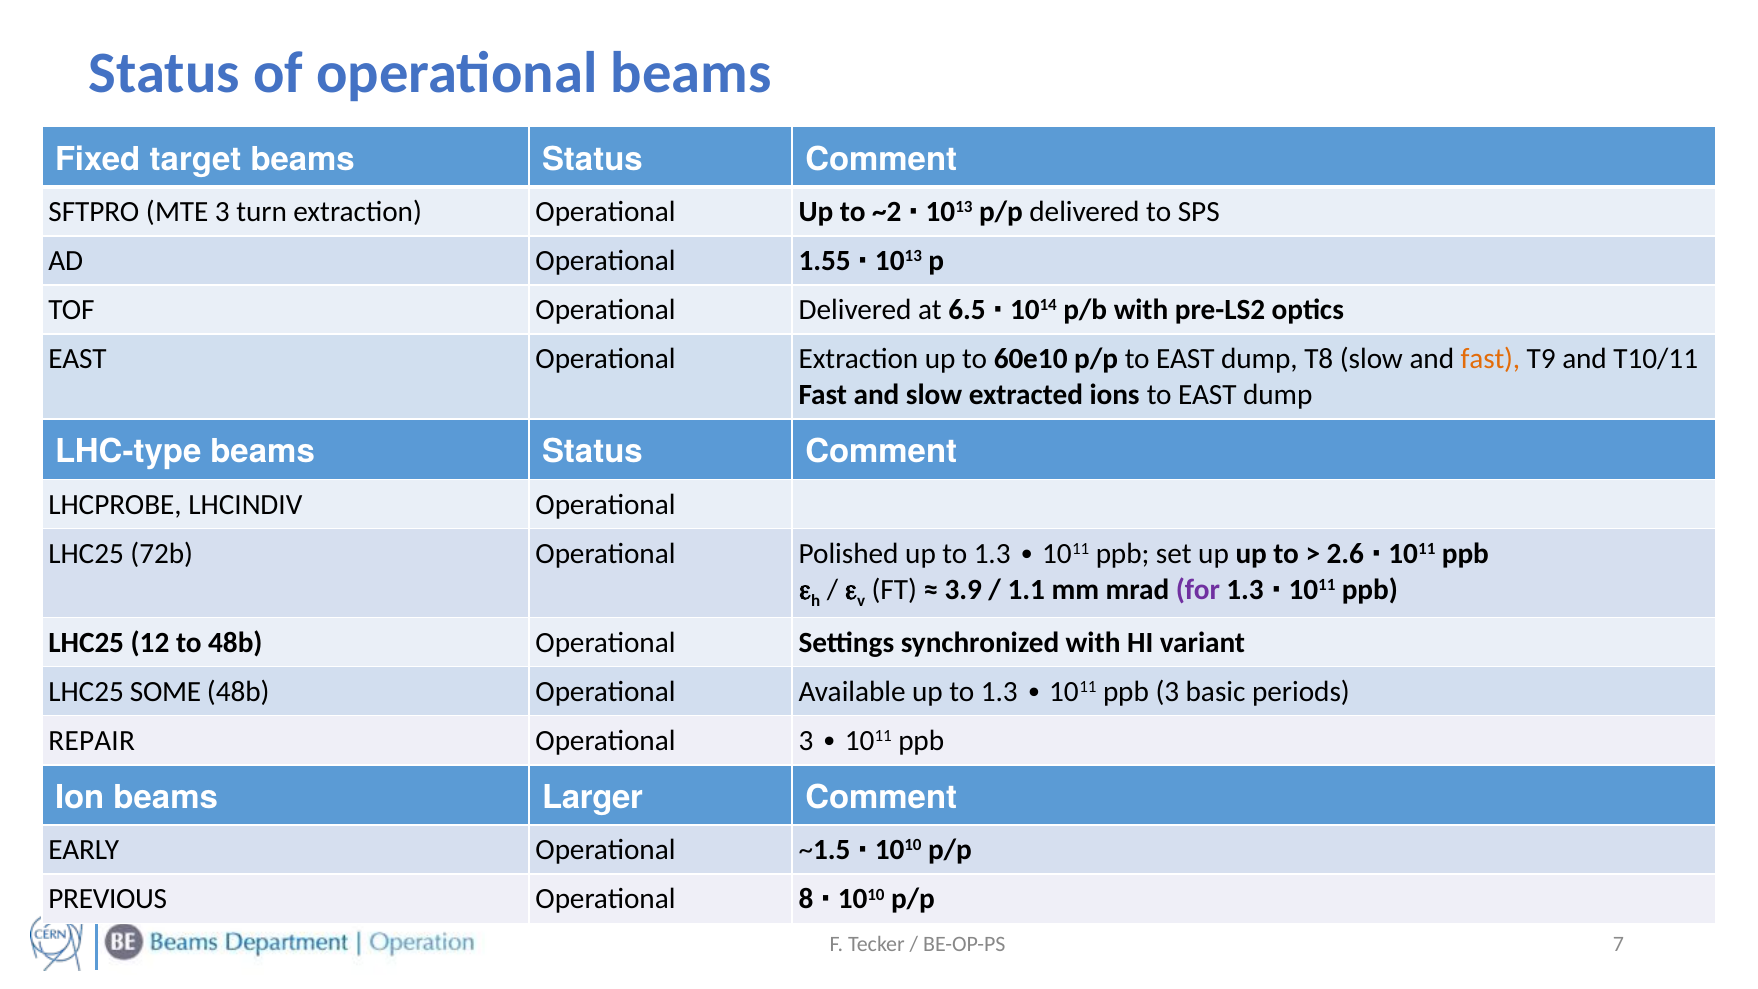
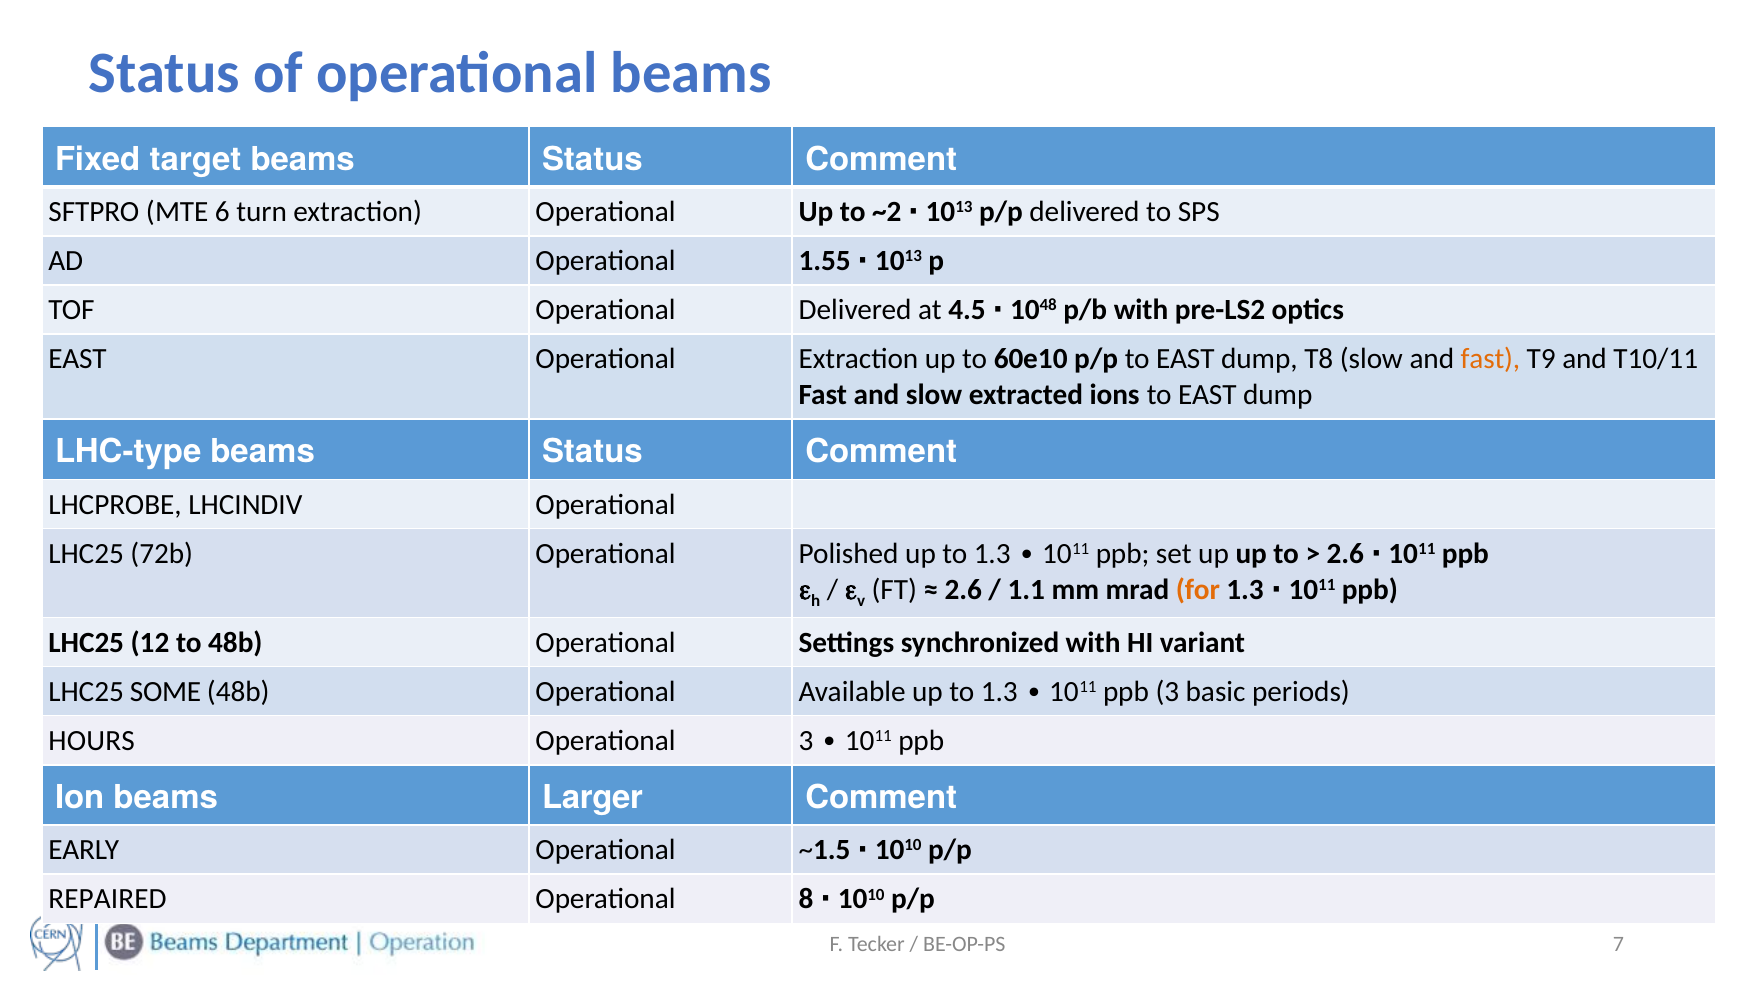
MTE 3: 3 -> 6
14: 14 -> 48
6.5: 6.5 -> 4.5
3.9 at (963, 589): 3.9 -> 2.6
for colour: purple -> orange
REPAIR: REPAIR -> HOURS
PREVIOUS: PREVIOUS -> REPAIRED
